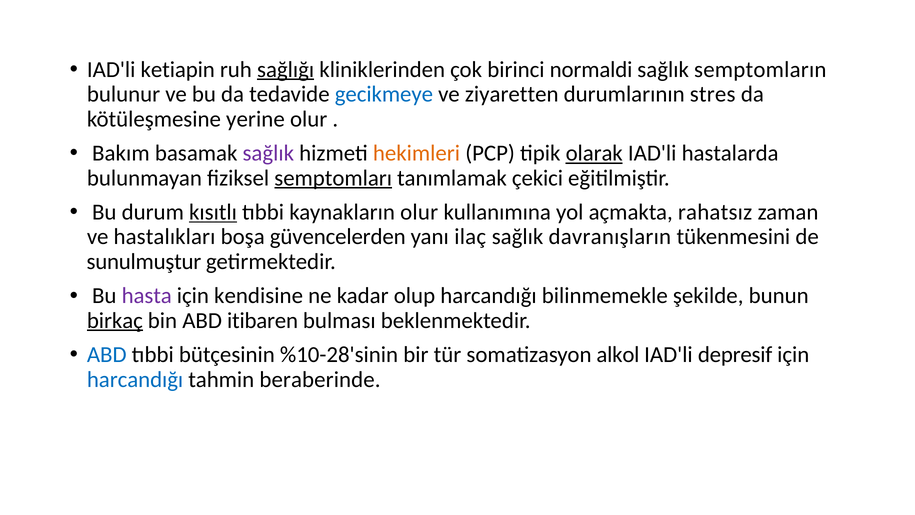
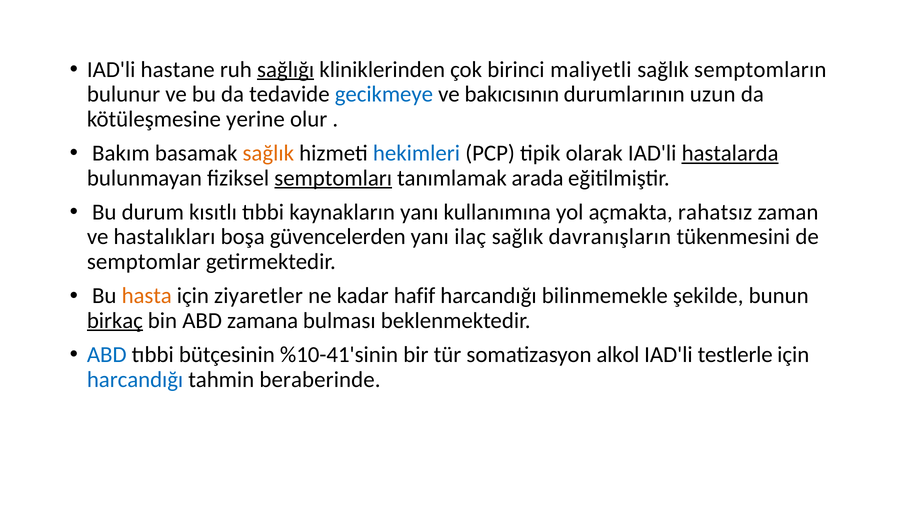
ketiapin: ketiapin -> hastane
normaldi: normaldi -> maliyetli
ziyaretten: ziyaretten -> bakıcısının
stres: stres -> uzun
sağlık at (268, 153) colour: purple -> orange
hekimleri colour: orange -> blue
olarak underline: present -> none
hastalarda underline: none -> present
çekici: çekici -> arada
kısıtlı underline: present -> none
kaynakların olur: olur -> yanı
sunulmuştur: sunulmuştur -> semptomlar
hasta colour: purple -> orange
kendisine: kendisine -> ziyaretler
olup: olup -> hafif
itibaren: itibaren -> zamana
%10-28'sinin: %10-28'sinin -> %10-41'sinin
depresif: depresif -> testlerle
